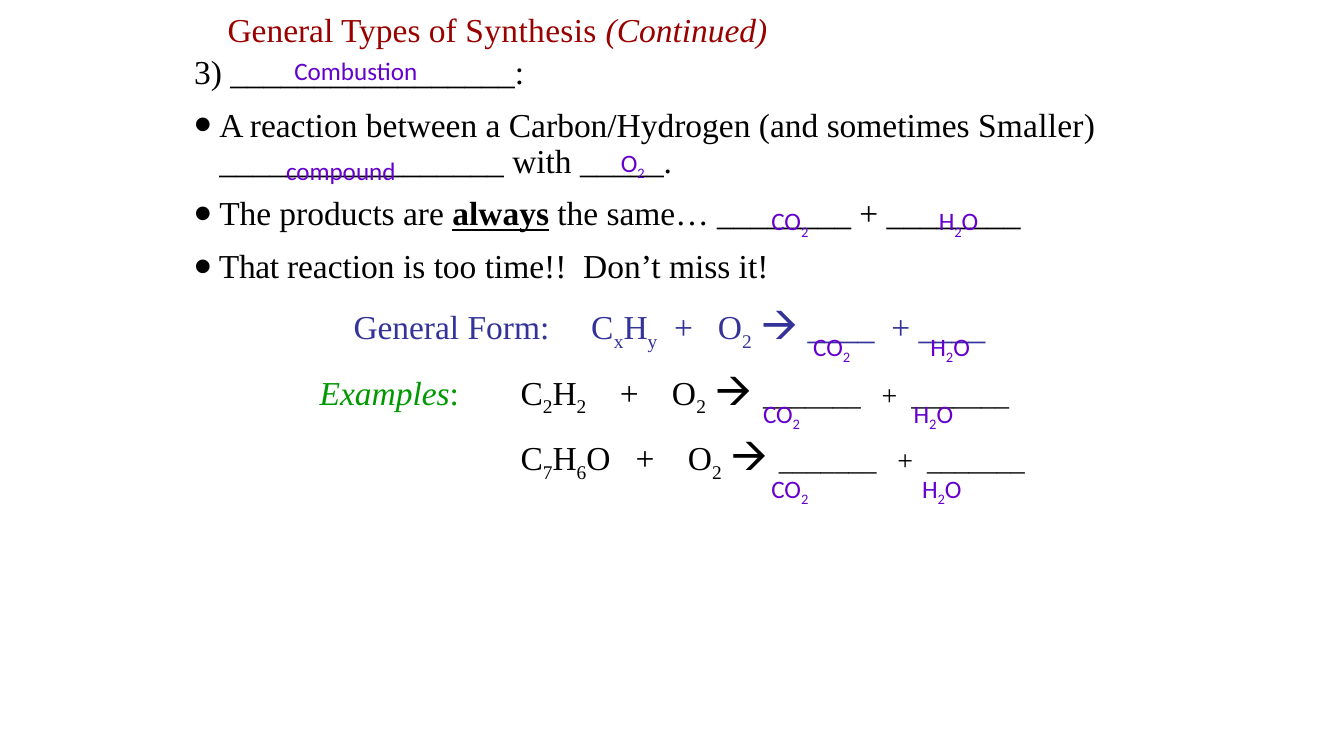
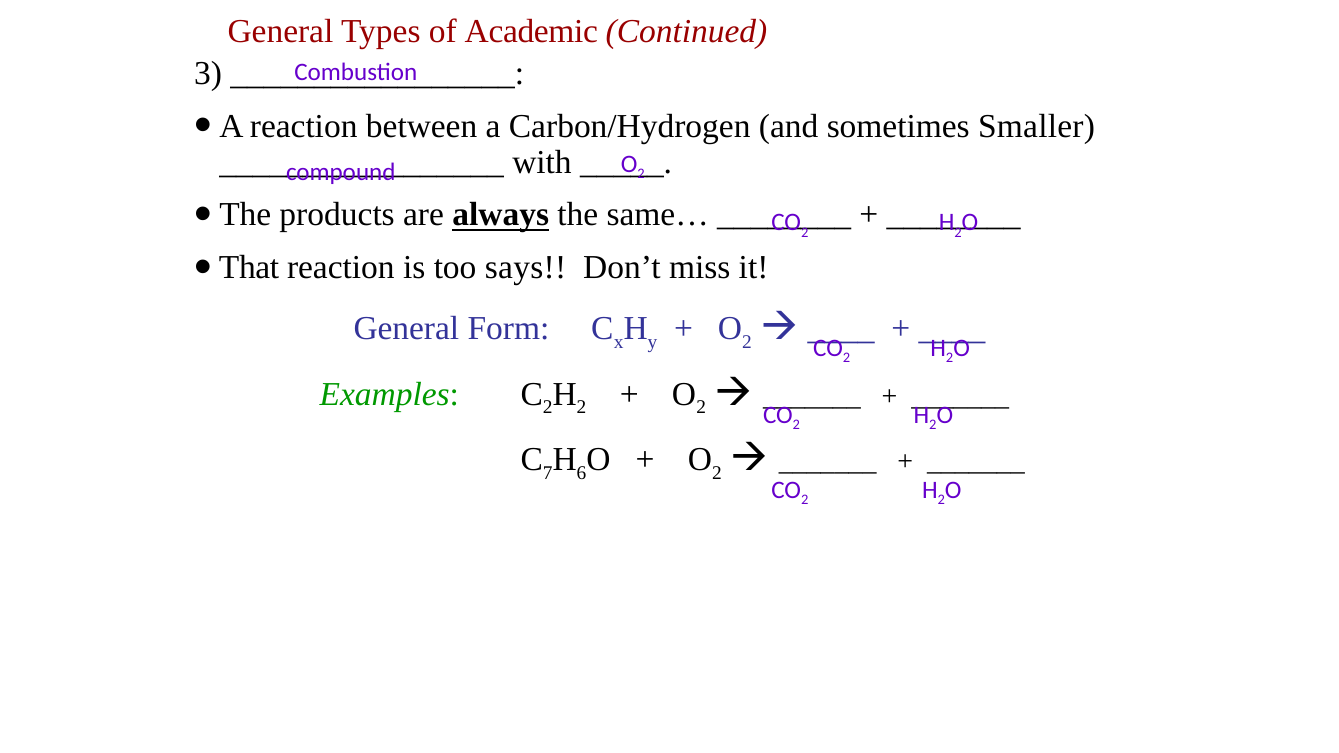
Synthesis: Synthesis -> Academic
time: time -> says
